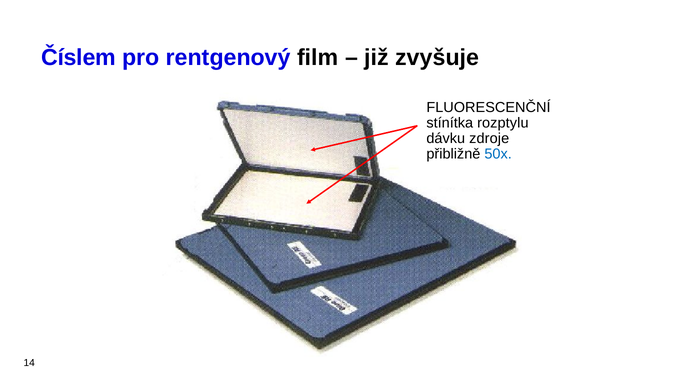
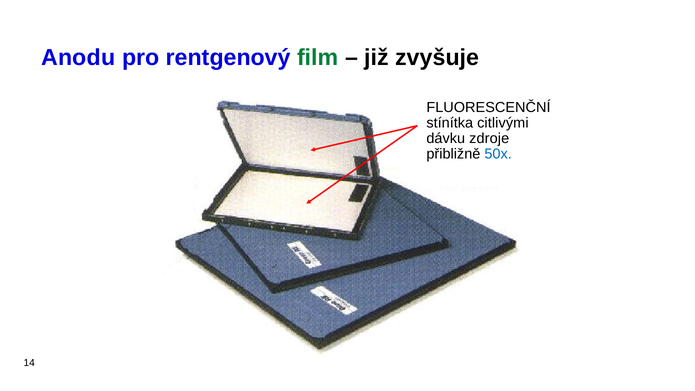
Číslem: Číslem -> Anodu
film colour: black -> green
rozptylu: rozptylu -> citlivými
